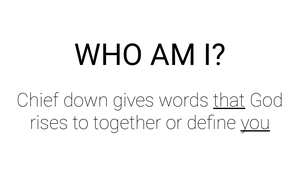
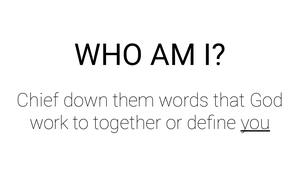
gives: gives -> them
that underline: present -> none
rises: rises -> work
